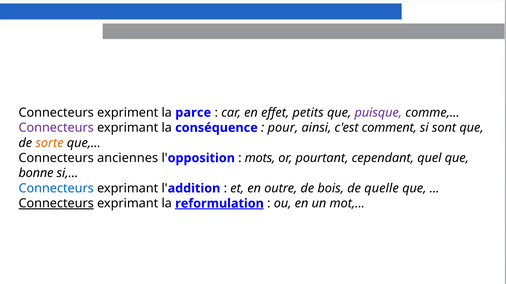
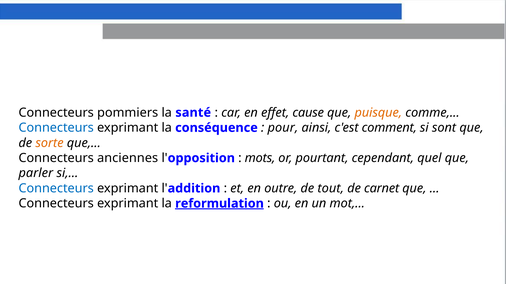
expriment: expriment -> pommiers
parce: parce -> santé
petits: petits -> cause
puisque colour: purple -> orange
Connecteurs at (56, 128) colour: purple -> blue
bonne: bonne -> parler
bois: bois -> tout
quelle: quelle -> carnet
Connecteurs at (56, 204) underline: present -> none
